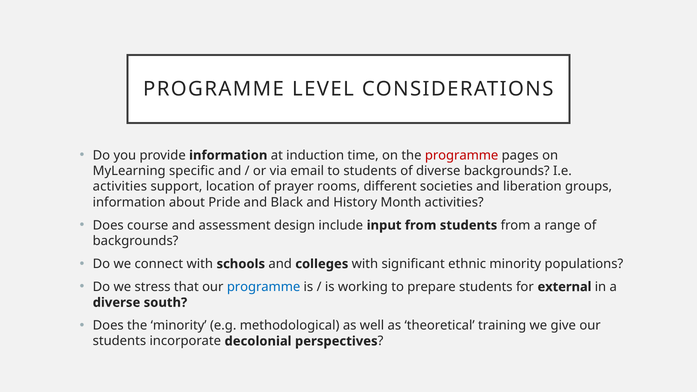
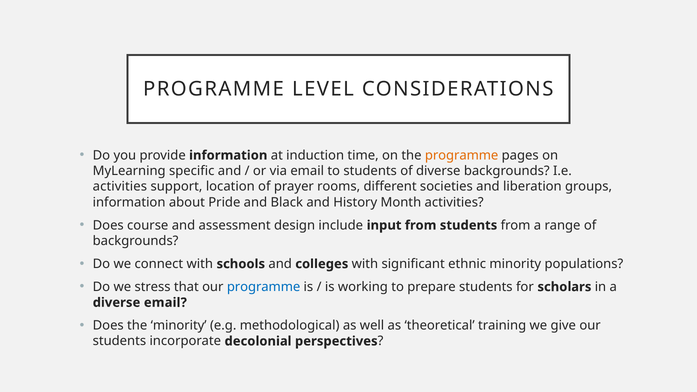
programme at (462, 155) colour: red -> orange
external: external -> scholars
diverse south: south -> email
